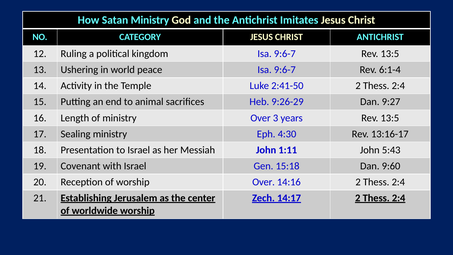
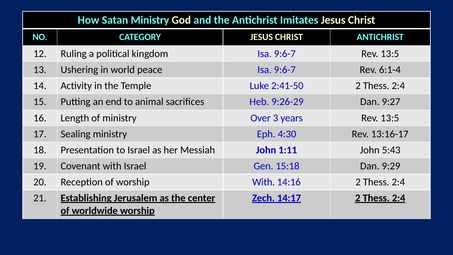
9:60: 9:60 -> 9:29
worship Over: Over -> With
